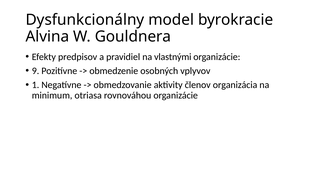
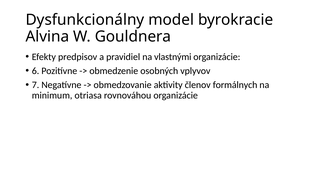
9: 9 -> 6
1: 1 -> 7
organizácia: organizácia -> formálnych
